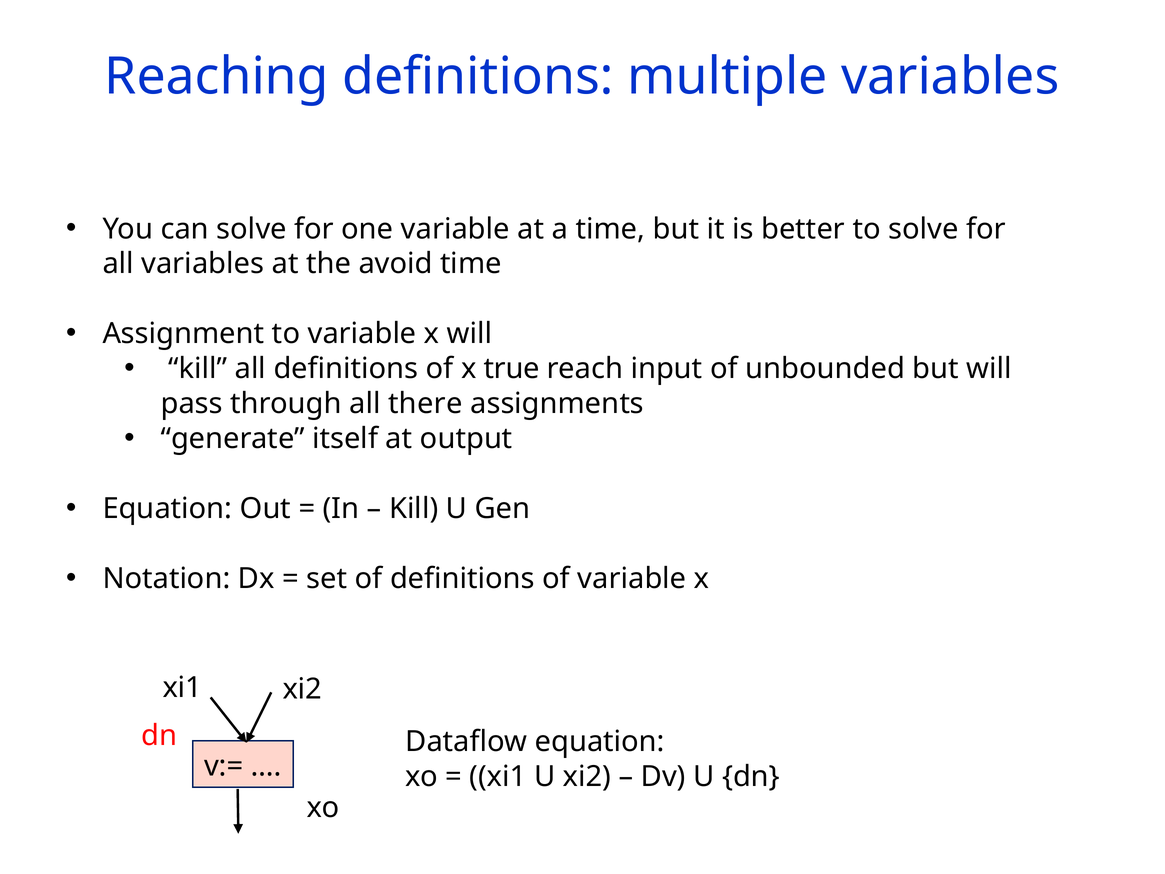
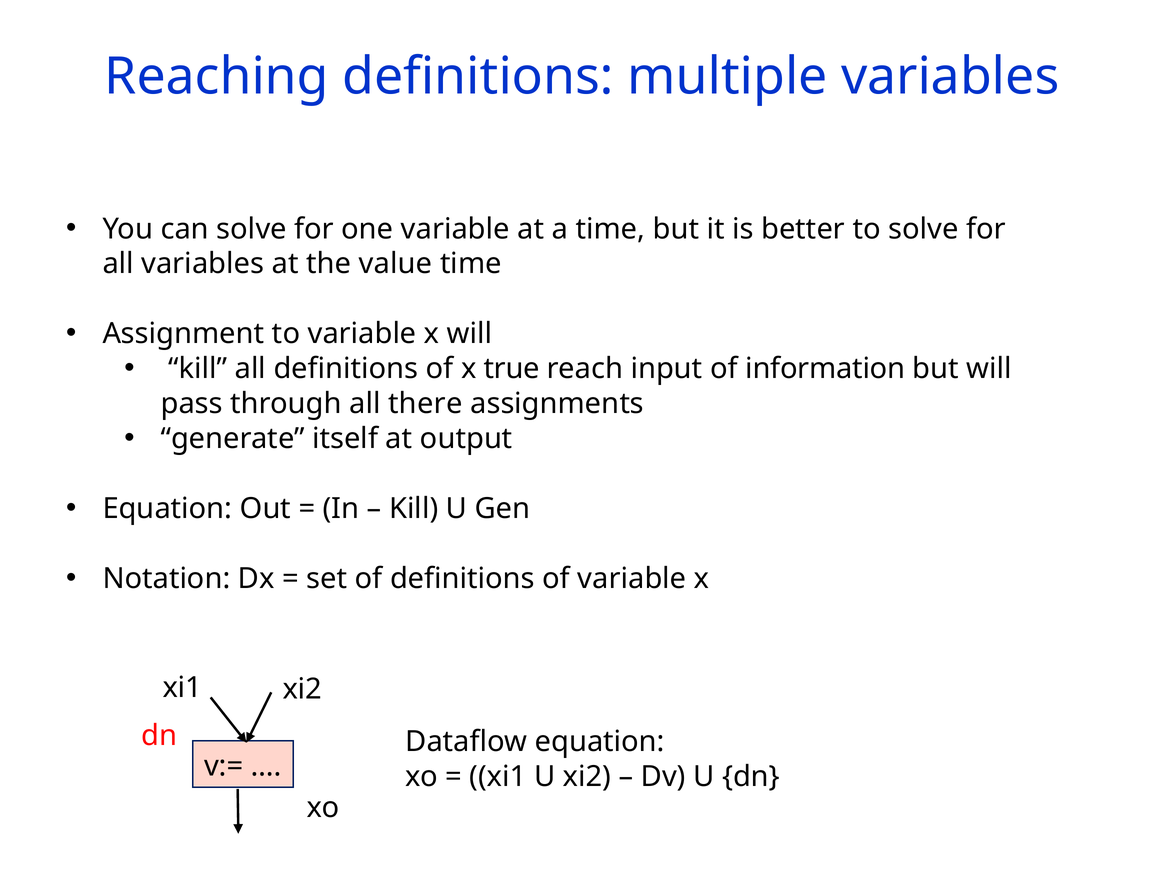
avoid: avoid -> value
unbounded: unbounded -> information
